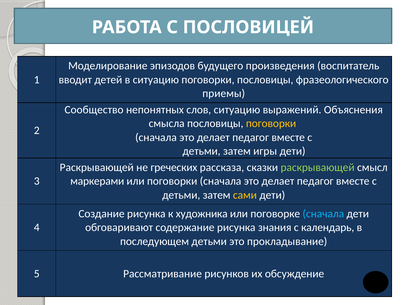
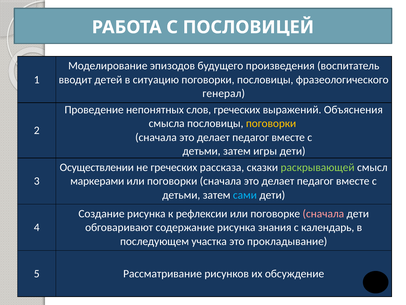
приемы: приемы -> генерал
Сообщество: Сообщество -> Проведение
слов ситуацию: ситуацию -> греческих
Раскрывающей at (97, 167): Раскрывающей -> Осуществлении
сами colour: yellow -> light blue
художника: художника -> рефлексии
сначала at (323, 213) colour: light blue -> pink
последующем детьми: детьми -> участка
